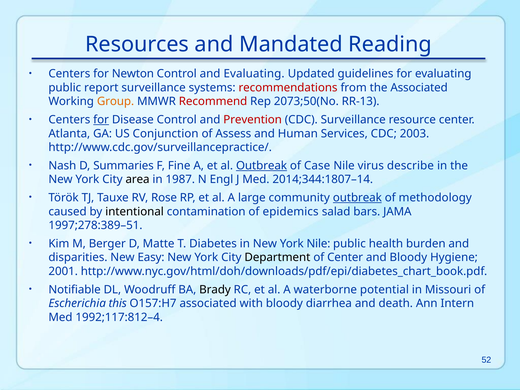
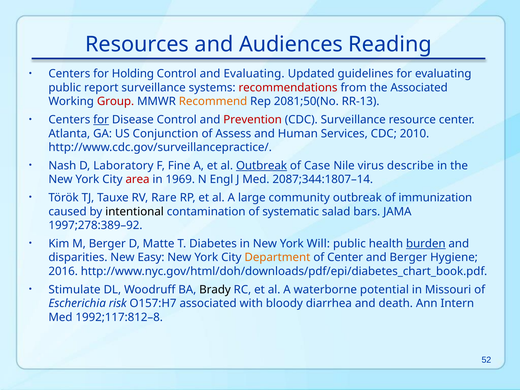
Mandated: Mandated -> Audiences
Newton: Newton -> Holding
Group colour: orange -> red
Recommend colour: red -> orange
2073;50(No: 2073;50(No -> 2081;50(No
2003: 2003 -> 2010
Summaries: Summaries -> Laboratory
area colour: black -> red
1987: 1987 -> 1969
2014;344:1807–14: 2014;344:1807–14 -> 2087;344:1807–14
Rose: Rose -> Rare
outbreak at (357, 198) underline: present -> none
methodology: methodology -> immunization
epidemics: epidemics -> systematic
1997;278:389–51: 1997;278:389–51 -> 1997;278:389–92
York Nile: Nile -> Will
burden underline: none -> present
Department colour: black -> orange
and Bloody: Bloody -> Berger
2001: 2001 -> 2016
Notifiable: Notifiable -> Stimulate
this: this -> risk
1992;117:812–4: 1992;117:812–4 -> 1992;117:812–8
